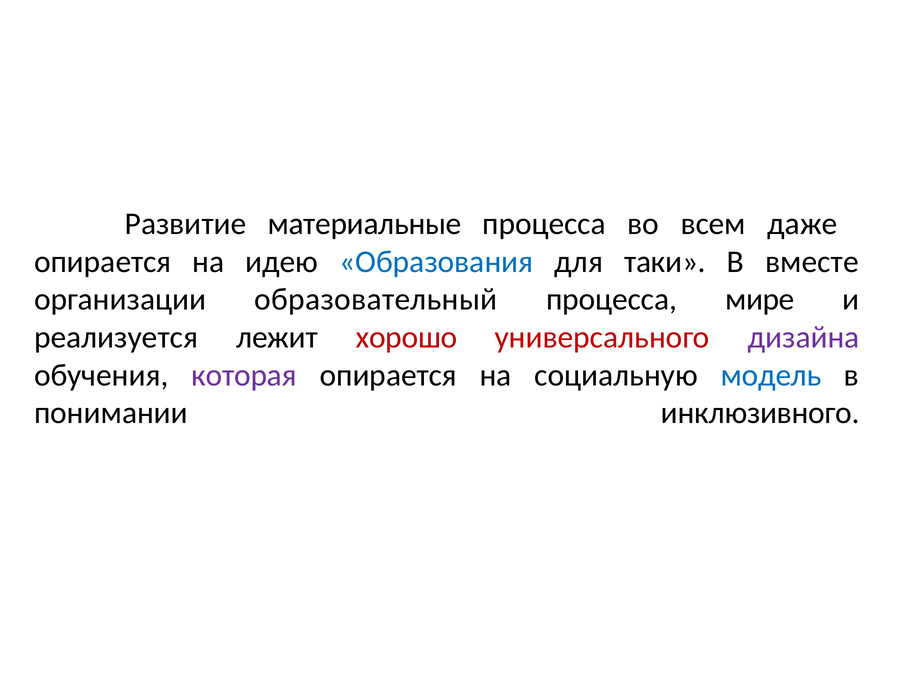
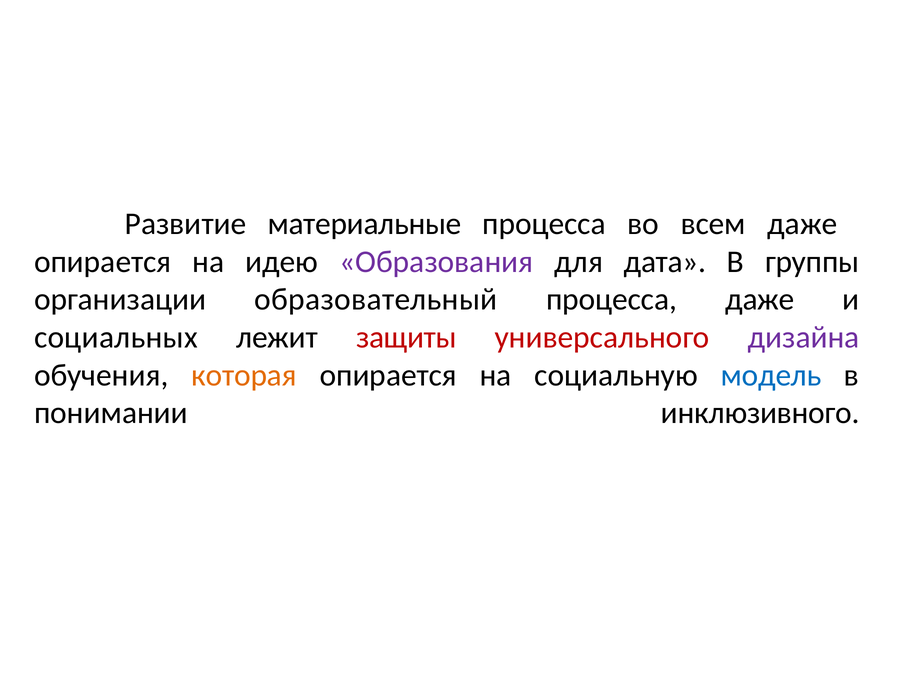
Образования colour: blue -> purple
таки: таки -> дата
вместе: вместе -> группы
процесса мире: мире -> даже
реализуется: реализуется -> социальных
хорошо: хорошо -> защиты
которая colour: purple -> orange
